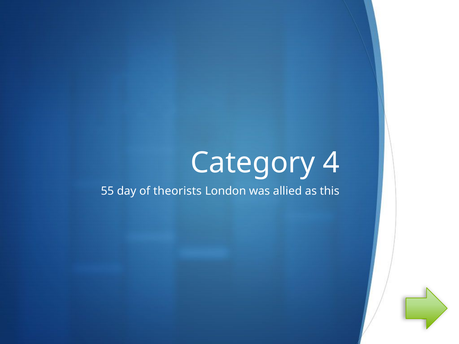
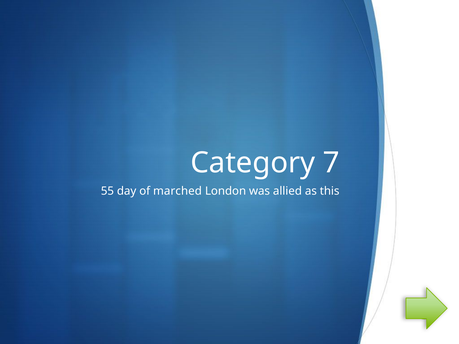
4: 4 -> 7
theorists: theorists -> marched
